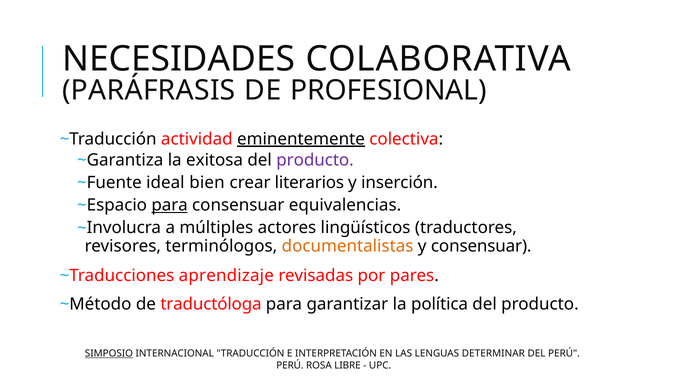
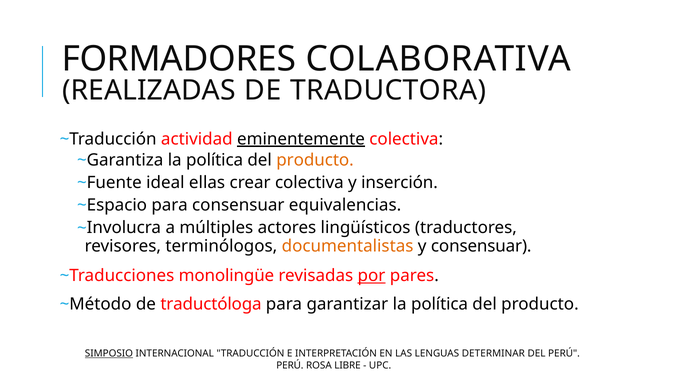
NECESIDADES: NECESIDADES -> FORMADORES
PARÁFRASIS: PARÁFRASIS -> REALIZADAS
PROFESIONAL: PROFESIONAL -> TRADUCTORA
exitosa at (215, 160): exitosa -> política
producto at (315, 160) colour: purple -> orange
bien: bien -> ellas
crear literarios: literarios -> colectiva
para at (170, 206) underline: present -> none
aprendizaje: aprendizaje -> monolingüe
por underline: none -> present
